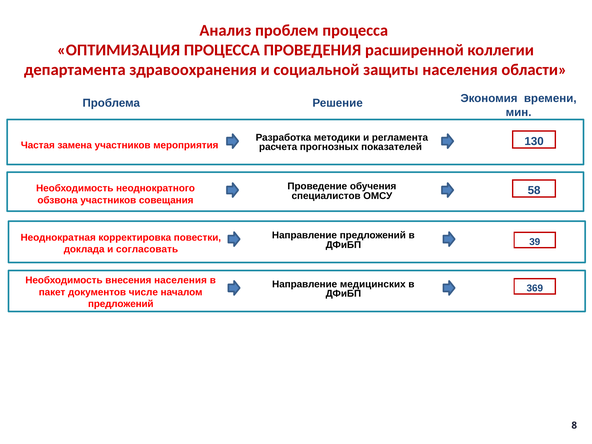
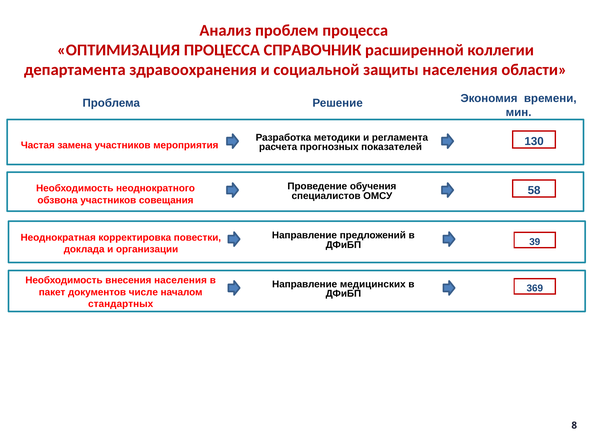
ПРОВЕДЕНИЯ: ПРОВЕДЕНИЯ -> СПРАВОЧНИК
согласовать: согласовать -> организации
предложений at (121, 304): предложений -> стандартных
